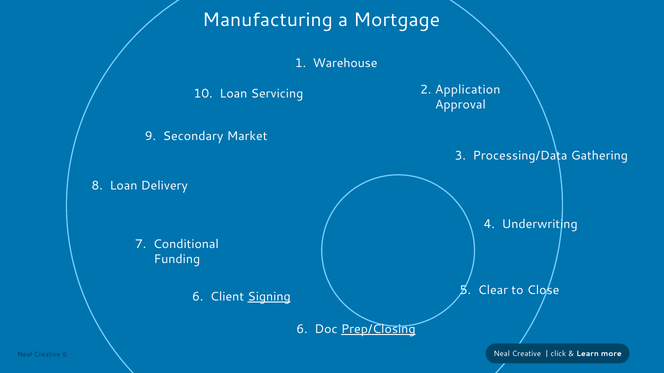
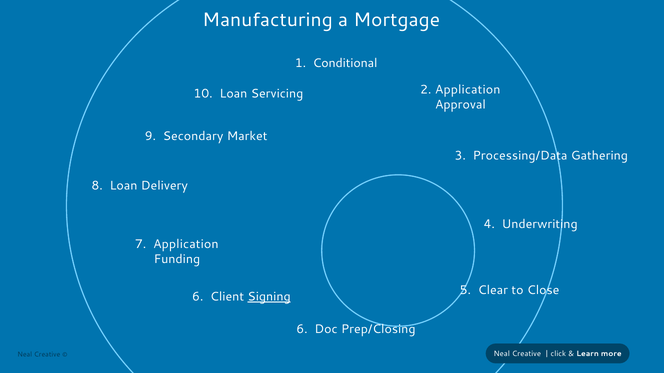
Warehouse: Warehouse -> Conditional
7 Conditional: Conditional -> Application
Prep/Closing underline: present -> none
